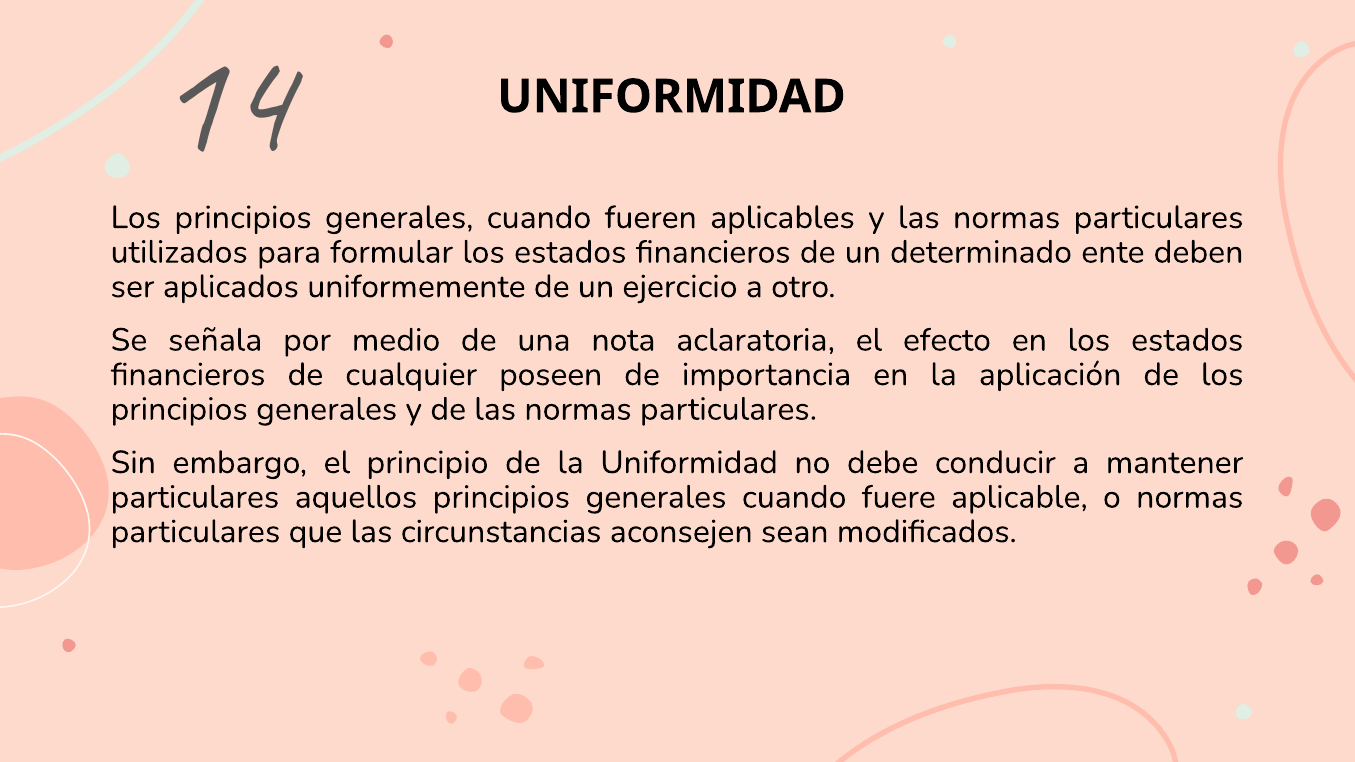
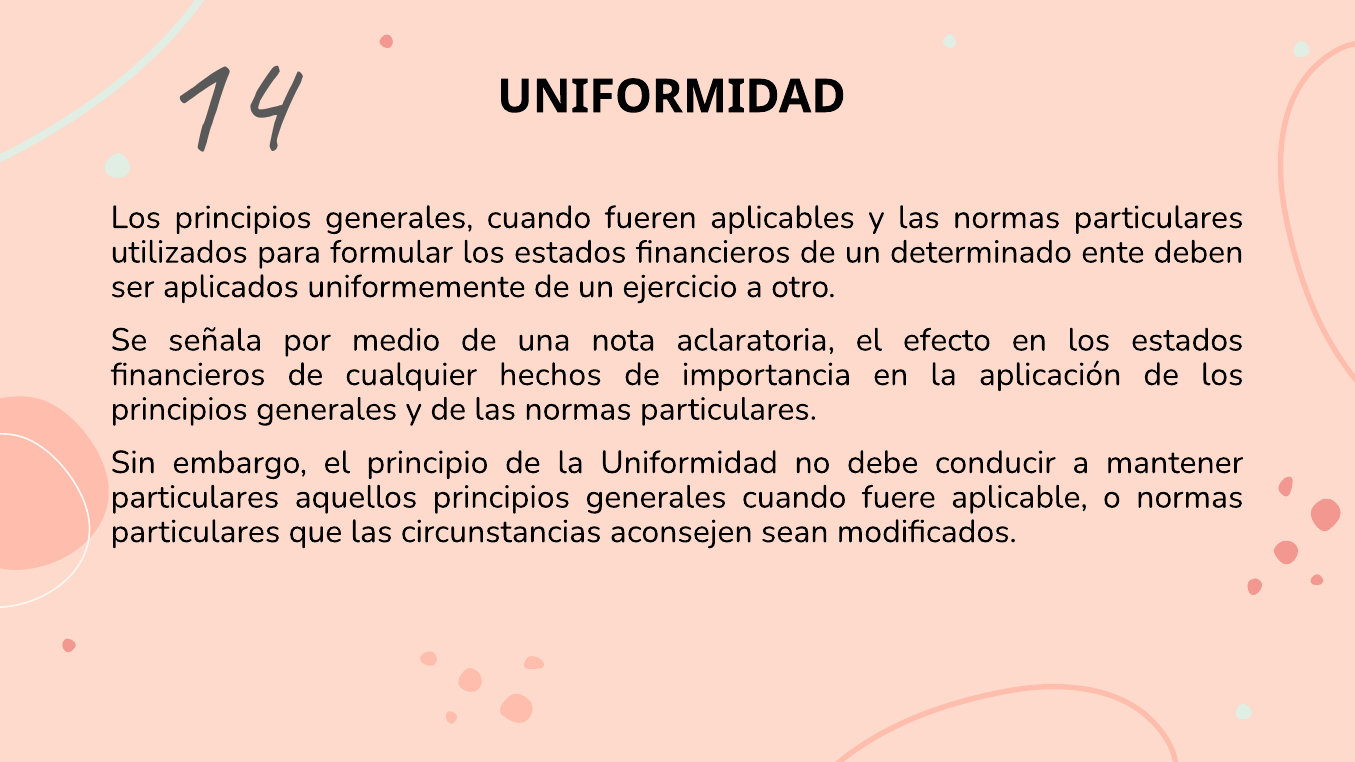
poseen: poseen -> hechos
